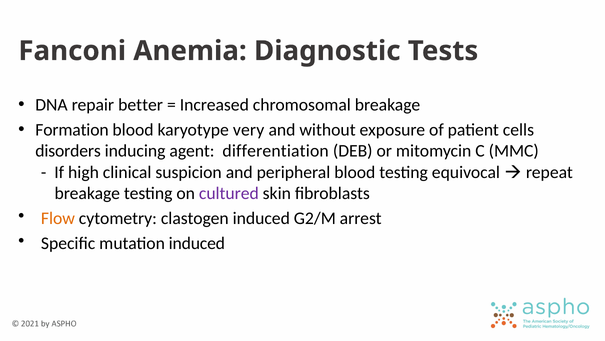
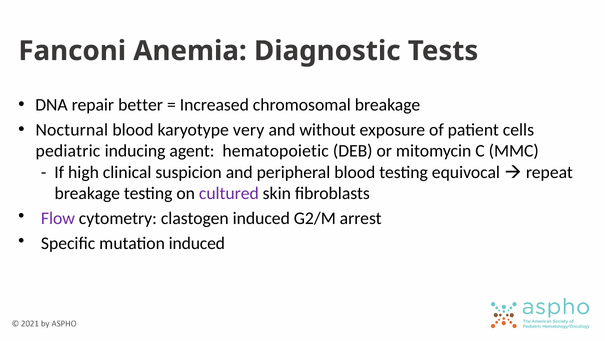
Formation: Formation -> Nocturnal
disorders: disorders -> pediatric
differentiation: differentiation -> hematopoietic
Flow colour: orange -> purple
